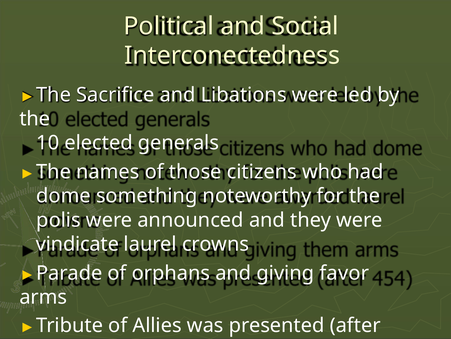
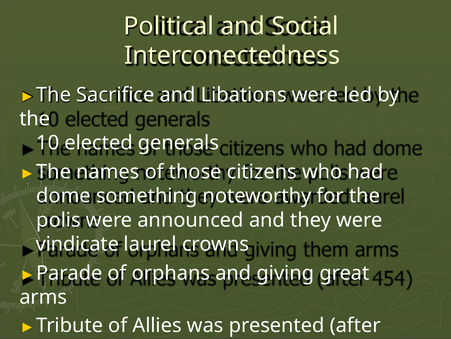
favor: favor -> great
